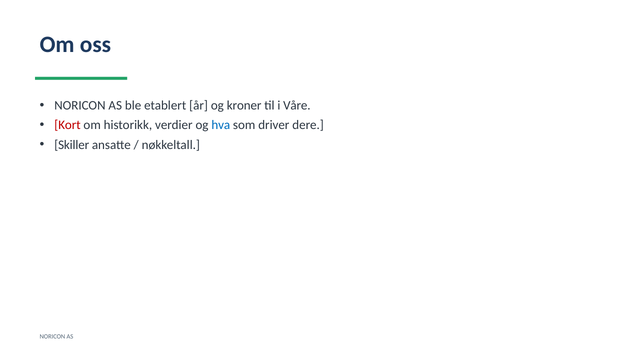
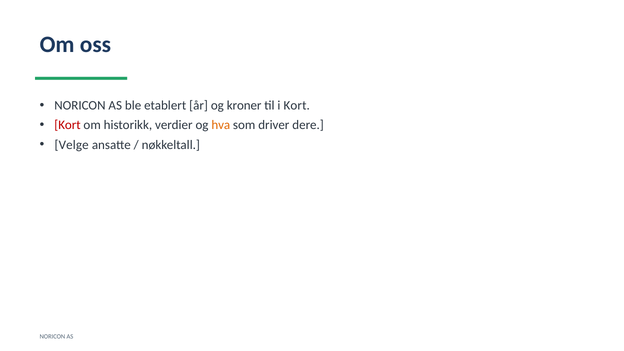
i Våre: Våre -> Kort
hva colour: blue -> orange
Skiller: Skiller -> Velge
